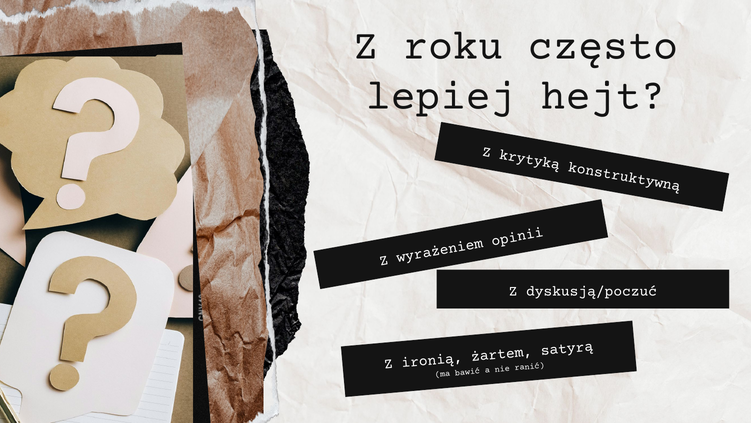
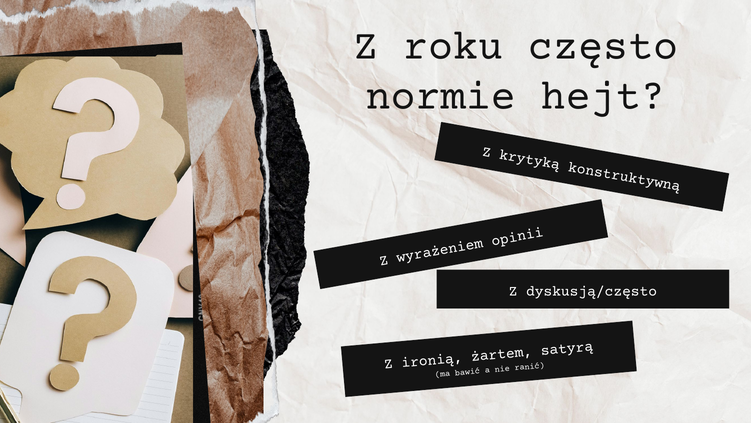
lepiej: lepiej -> normie
dyskusją/poczuć: dyskusją/poczuć -> dyskusją/często
